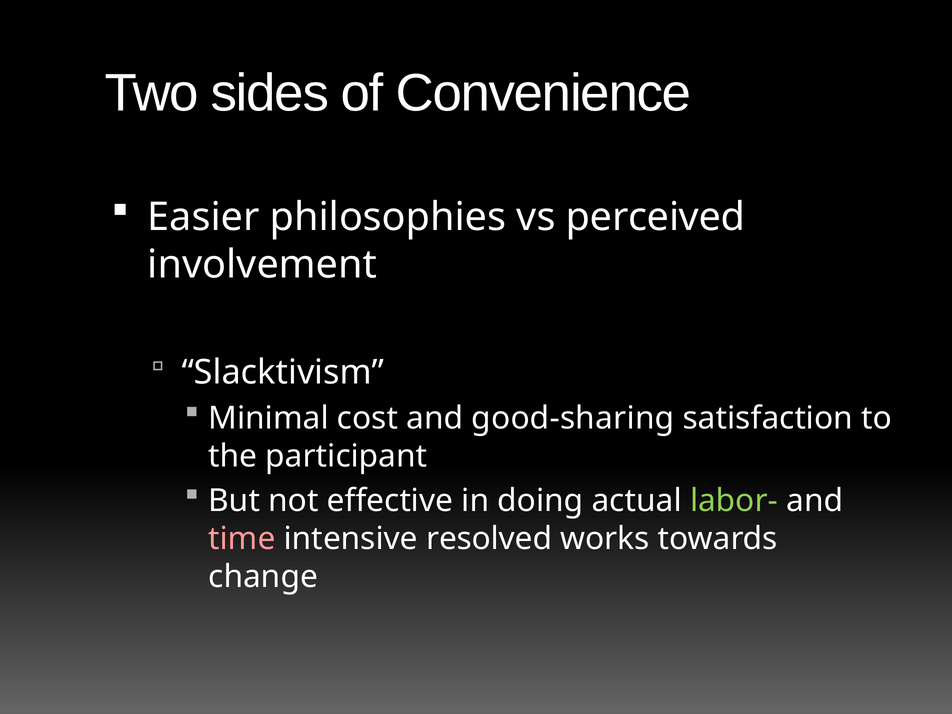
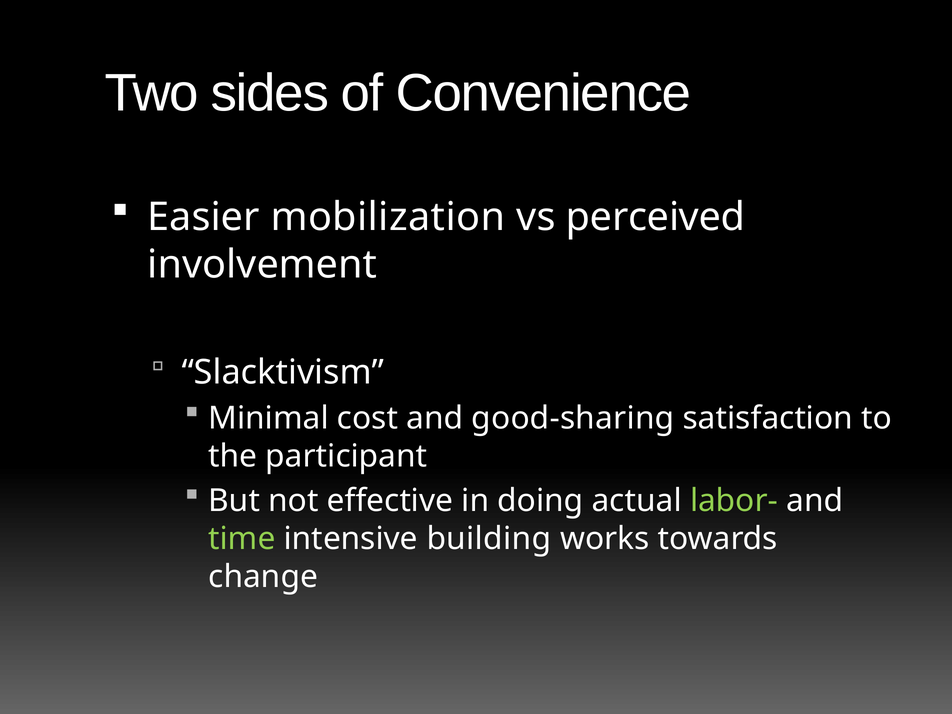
philosophies: philosophies -> mobilization
time colour: pink -> light green
resolved: resolved -> building
